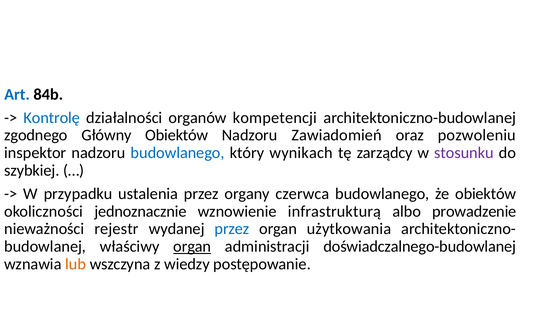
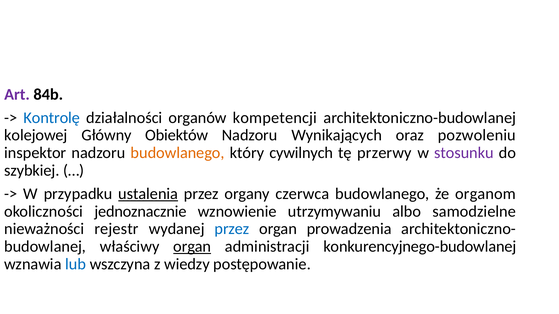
Art colour: blue -> purple
zgodnego: zgodnego -> kolejowej
Zawiadomień: Zawiadomień -> Wynikających
budowlanego at (178, 153) colour: blue -> orange
wynikach: wynikach -> cywilnych
zarządcy: zarządcy -> przerwy
ustalenia underline: none -> present
że obiektów: obiektów -> organom
infrastrukturą: infrastrukturą -> utrzymywaniu
prowadzenie: prowadzenie -> samodzielne
użytkowania: użytkowania -> prowadzenia
doświadczalnego-budowlanej: doświadczalnego-budowlanej -> konkurencyjnego-budowlanej
lub colour: orange -> blue
